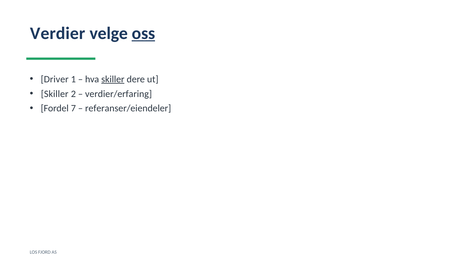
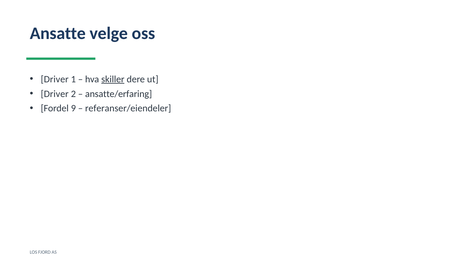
Verdier: Verdier -> Ansatte
oss underline: present -> none
Skiller at (55, 94): Skiller -> Driver
verdier/erfaring: verdier/erfaring -> ansatte/erfaring
7: 7 -> 9
